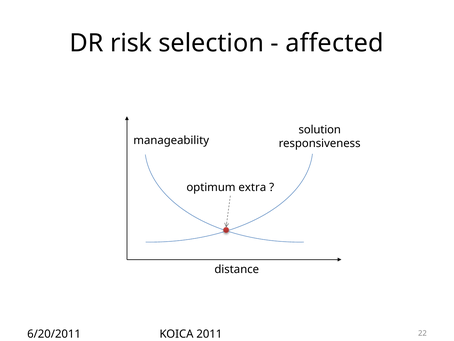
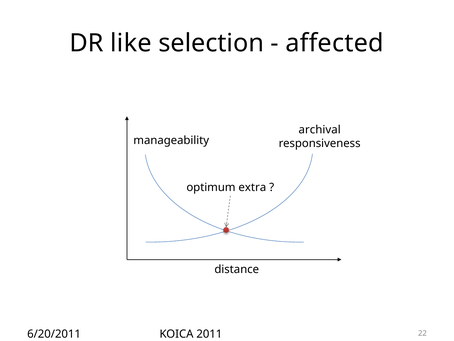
risk: risk -> like
solution: solution -> archival
